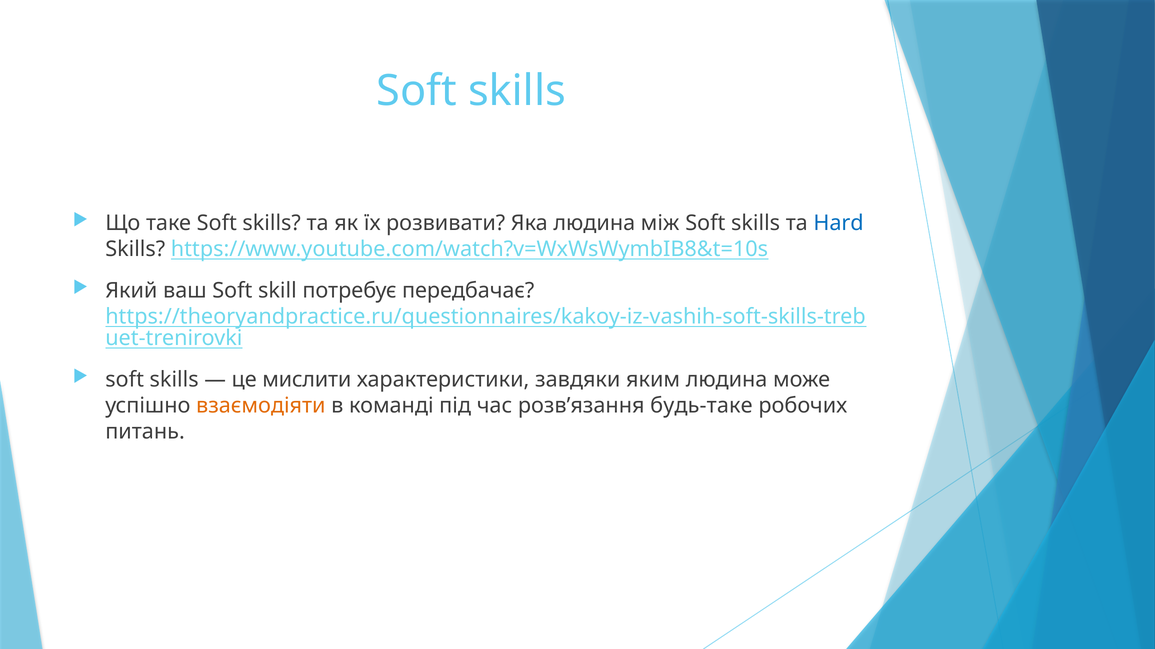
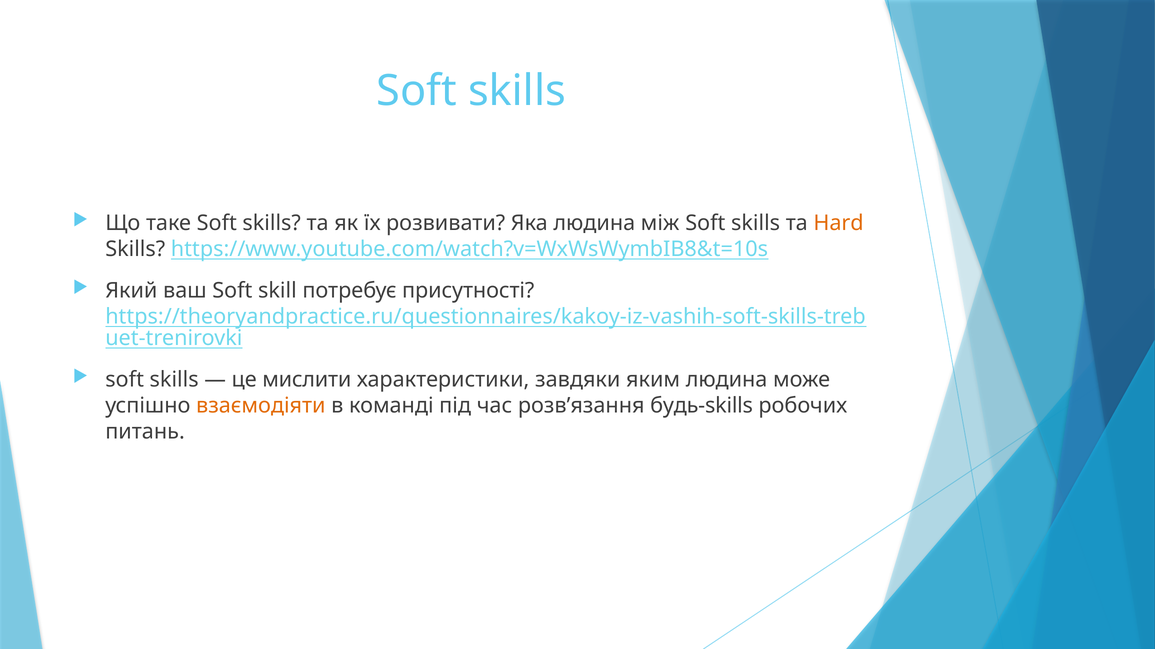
Hard colour: blue -> orange
передбачає: передбачає -> присутності
будь-таке: будь-таке -> будь-skills
